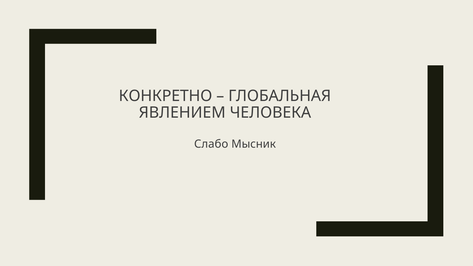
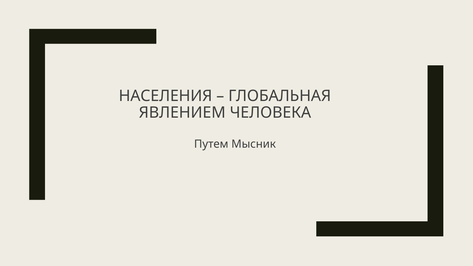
КОНКРЕТНО: КОНКРЕТНО -> НАСЕЛЕНИЯ
Слабо: Слабо -> Путем
